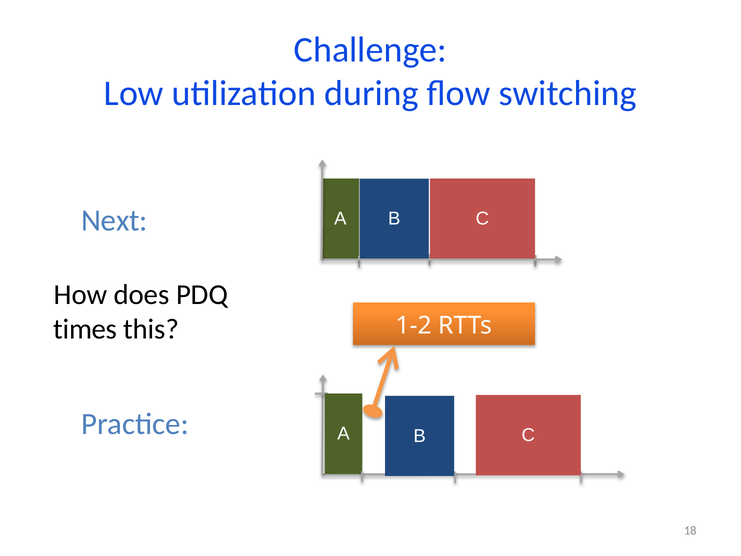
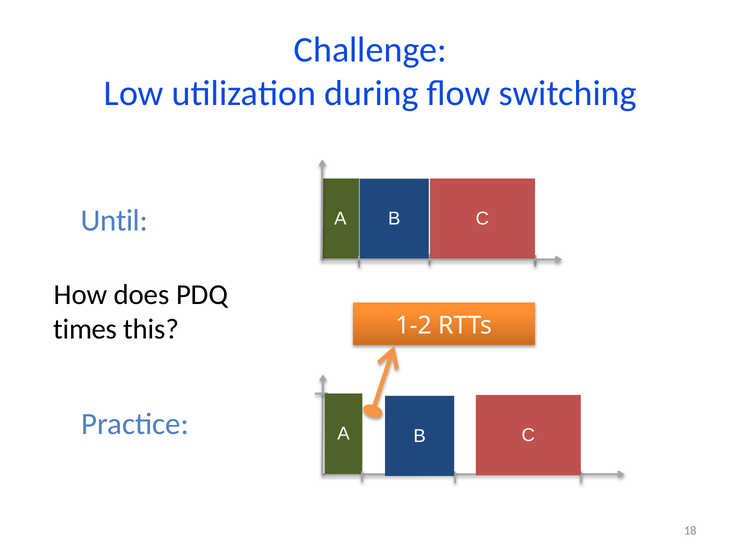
Next: Next -> Until
